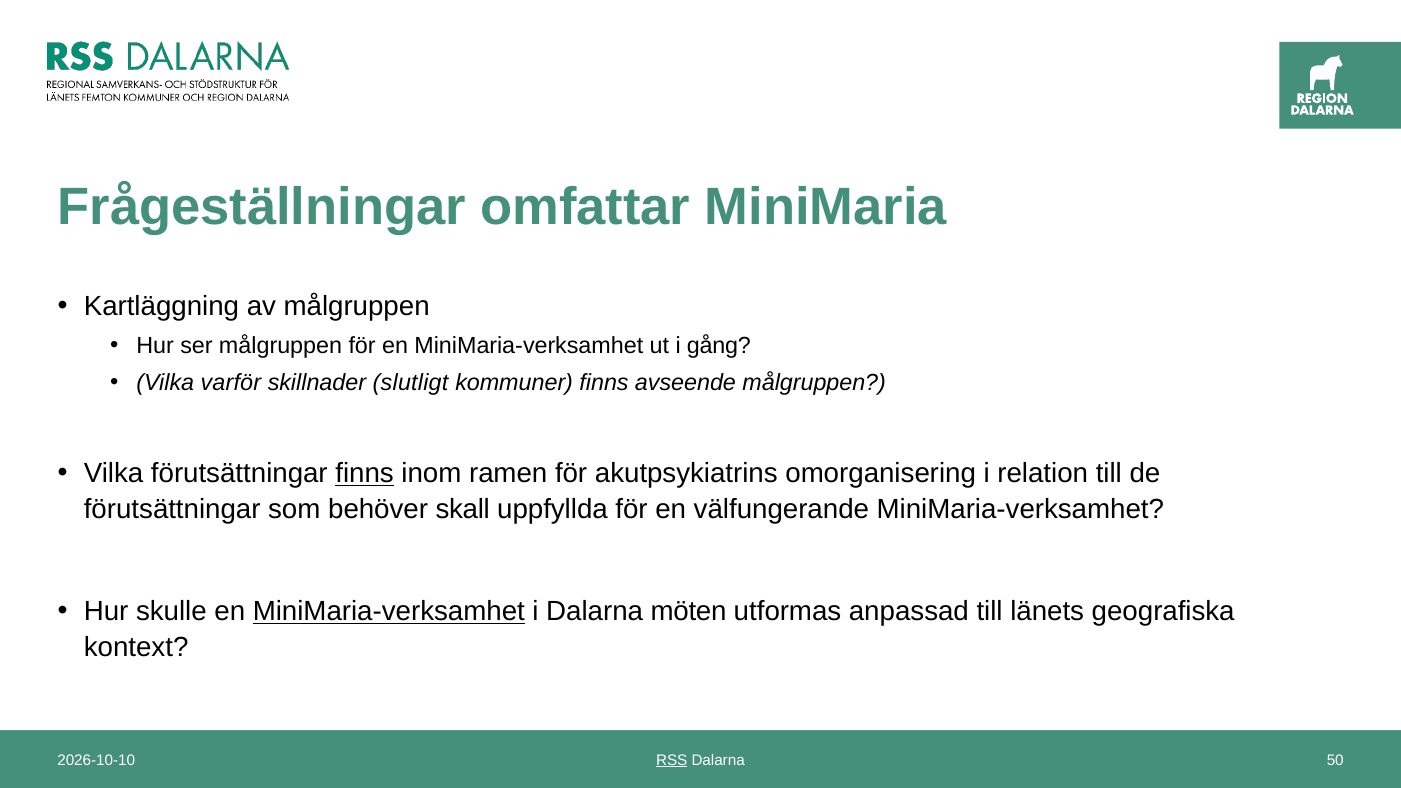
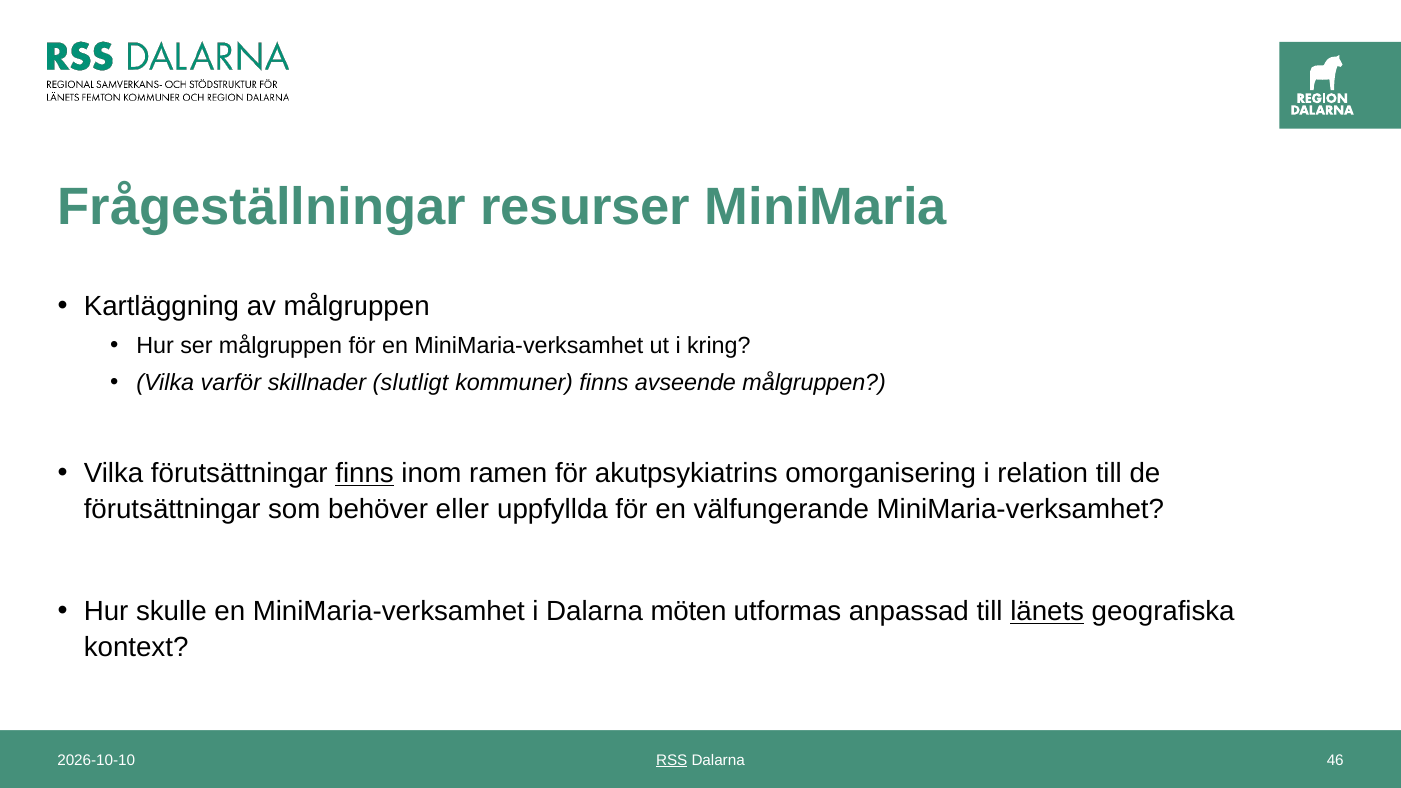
omfattar: omfattar -> resurser
gång: gång -> kring
skall: skall -> eller
MiniMaria-verksamhet at (389, 612) underline: present -> none
länets underline: none -> present
50: 50 -> 46
